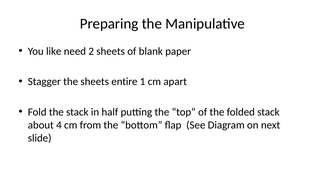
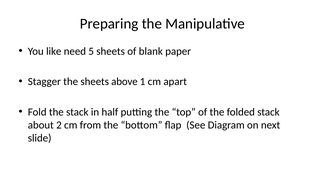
2: 2 -> 5
entire: entire -> above
4: 4 -> 2
